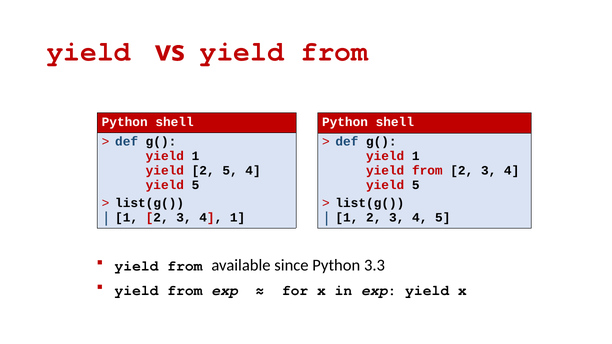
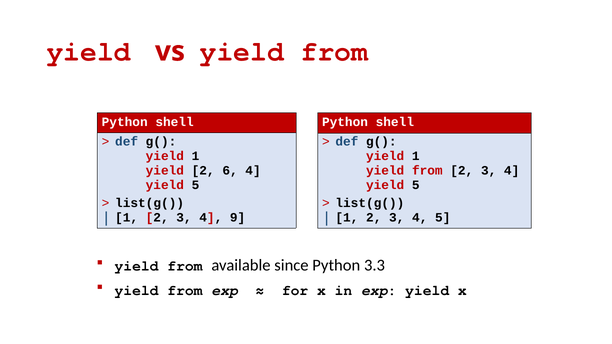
2 5: 5 -> 6
4 1: 1 -> 9
